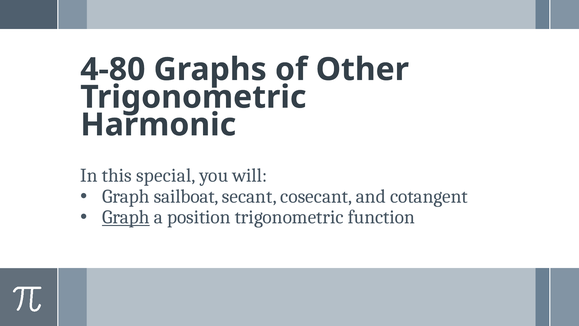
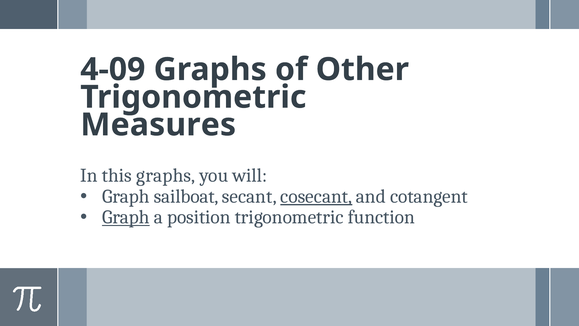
4-80: 4-80 -> 4-09
Harmonic: Harmonic -> Measures
this special: special -> graphs
cosecant underline: none -> present
